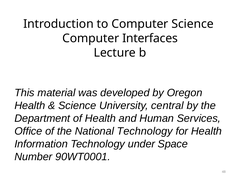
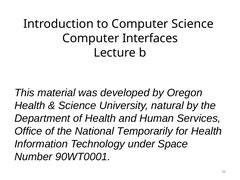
central: central -> natural
National Technology: Technology -> Temporarily
